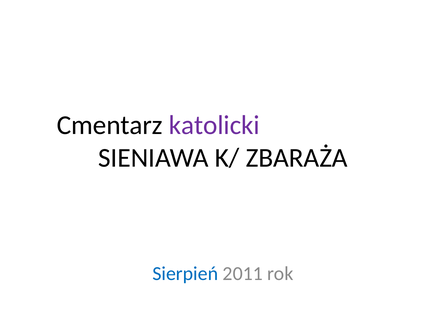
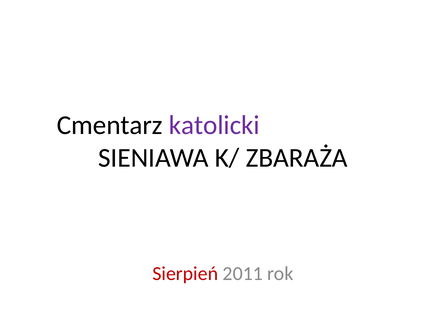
Sierpień colour: blue -> red
